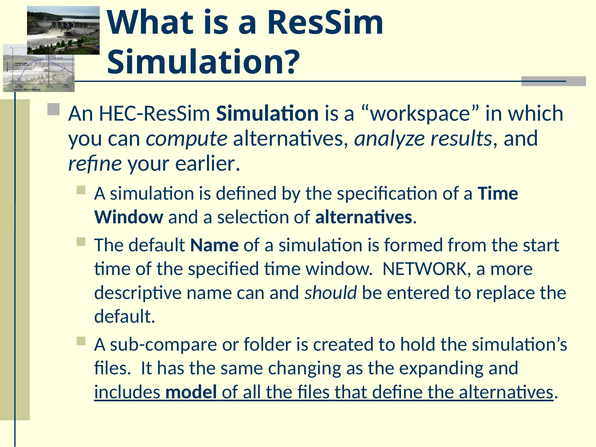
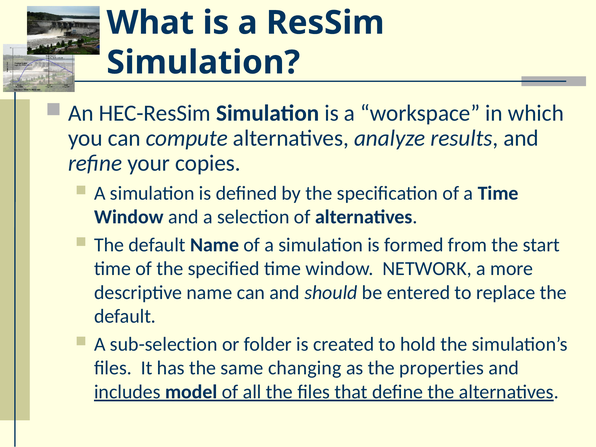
earlier: earlier -> copies
sub-compare: sub-compare -> sub-selection
expanding: expanding -> properties
